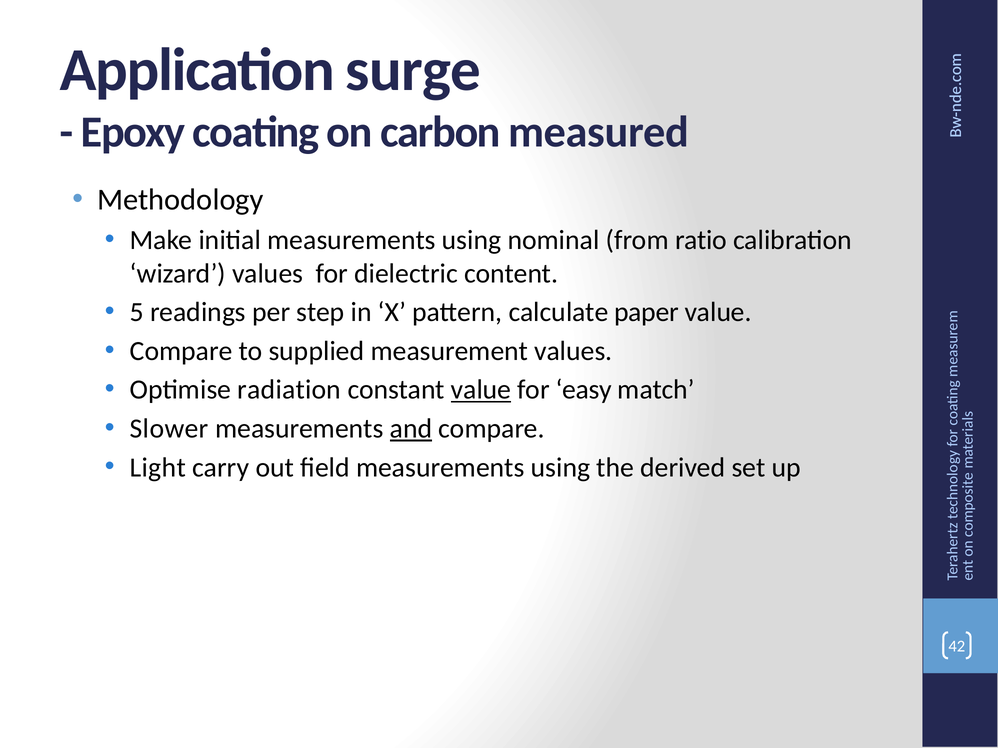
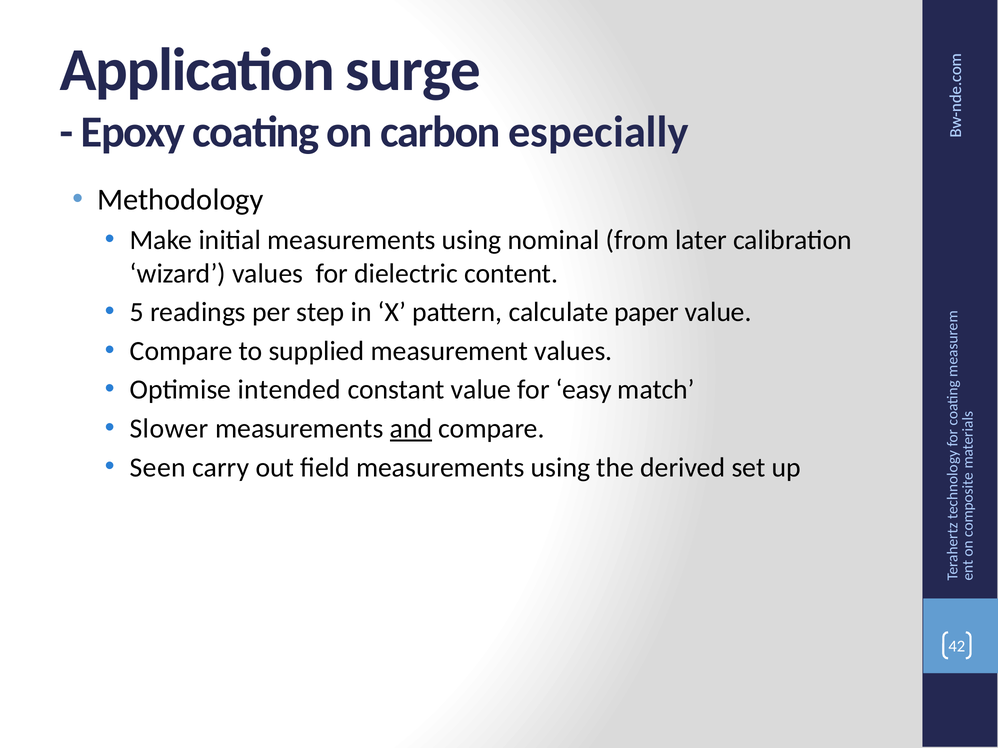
measured: measured -> especially
ratio: ratio -> later
radiation: radiation -> intended
value at (481, 390) underline: present -> none
Light: Light -> Seen
